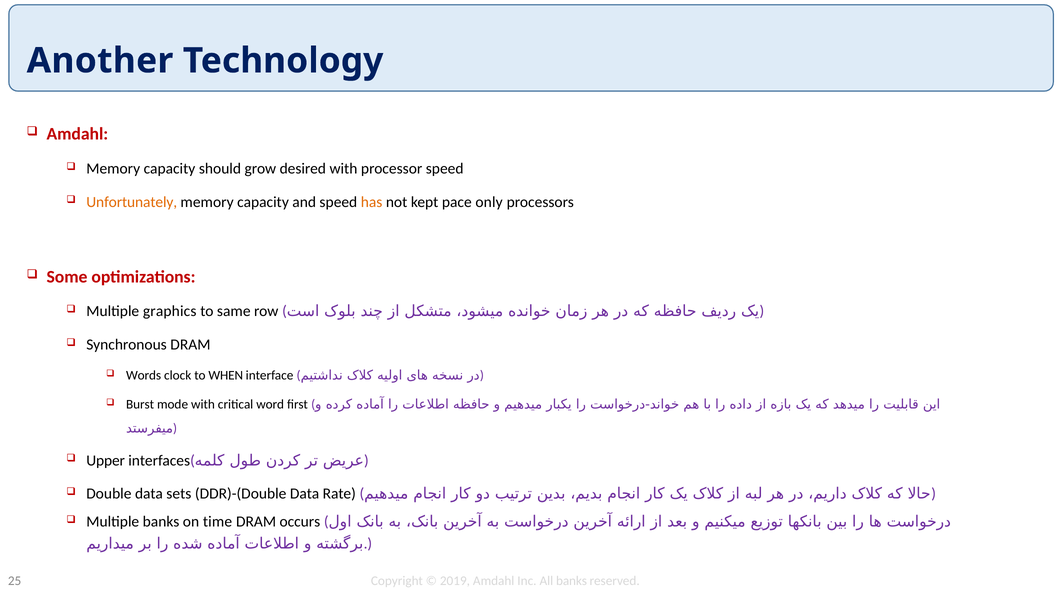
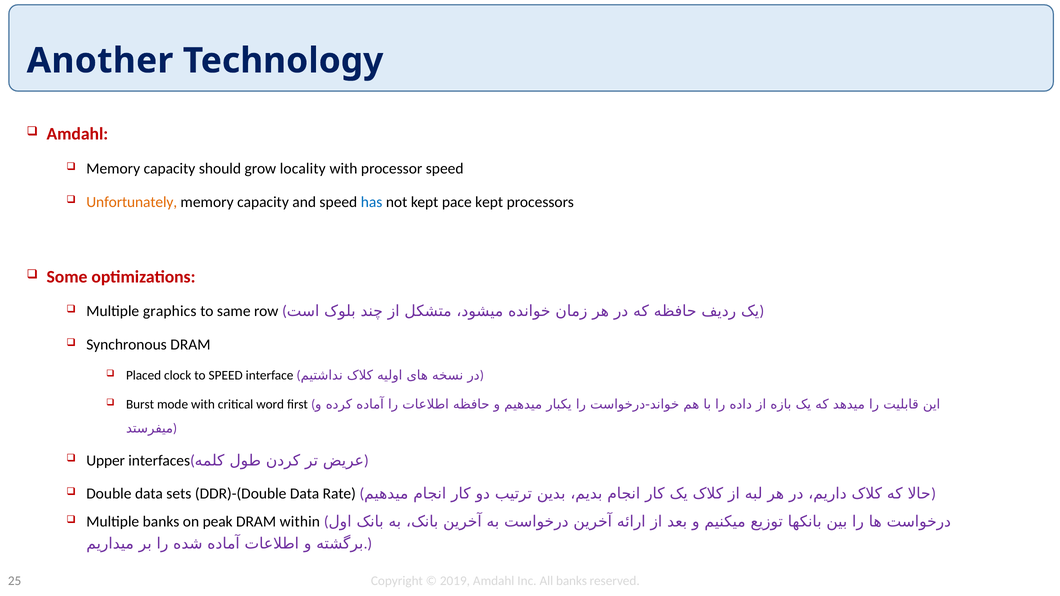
desired: desired -> locality
has colour: orange -> blue
pace only: only -> kept
Words: Words -> Placed
to WHEN: WHEN -> SPEED
time: time -> peak
occurs: occurs -> within
